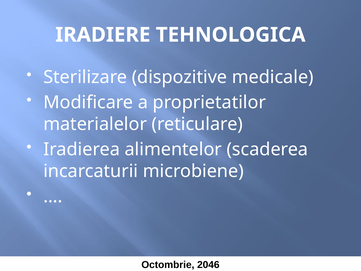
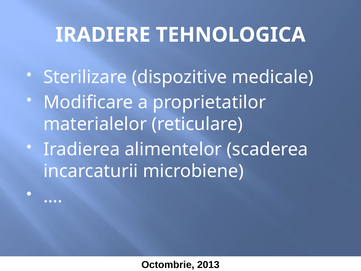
2046: 2046 -> 2013
